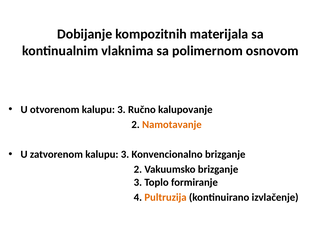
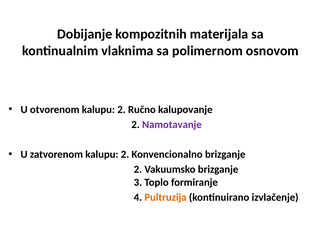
otvorenom kalupu 3: 3 -> 2
Namotavanje colour: orange -> purple
zatvorenom kalupu 3: 3 -> 2
